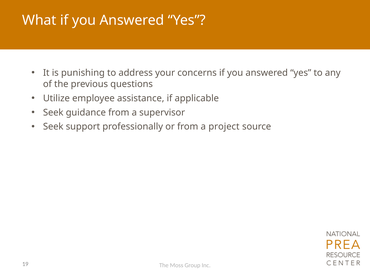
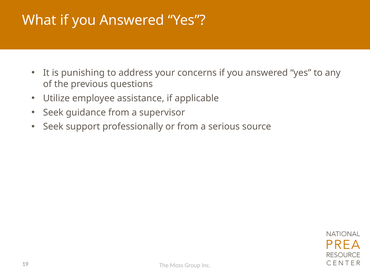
project: project -> serious
